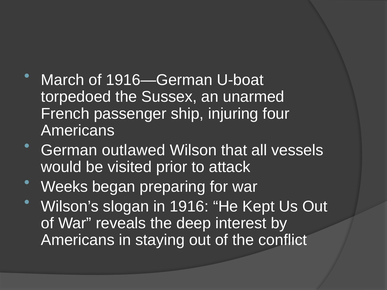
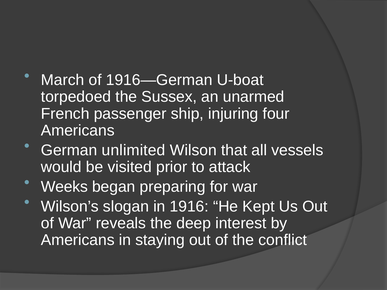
outlawed: outlawed -> unlimited
